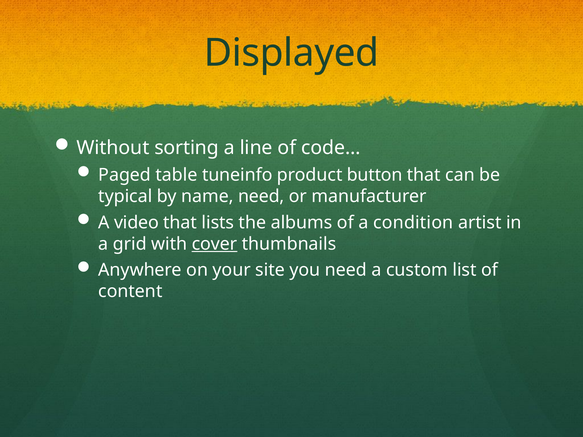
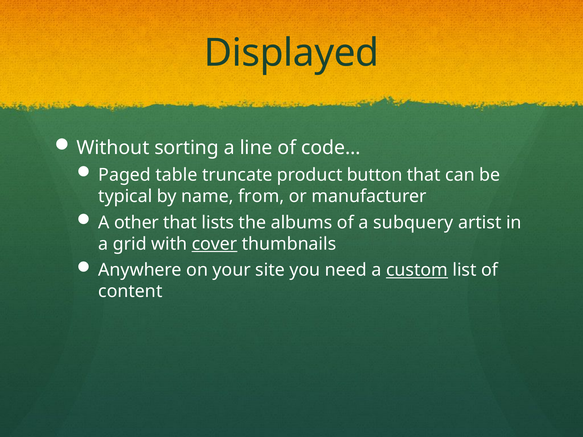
tuneinfo: tuneinfo -> truncate
name need: need -> from
video: video -> other
condition: condition -> subquery
custom underline: none -> present
